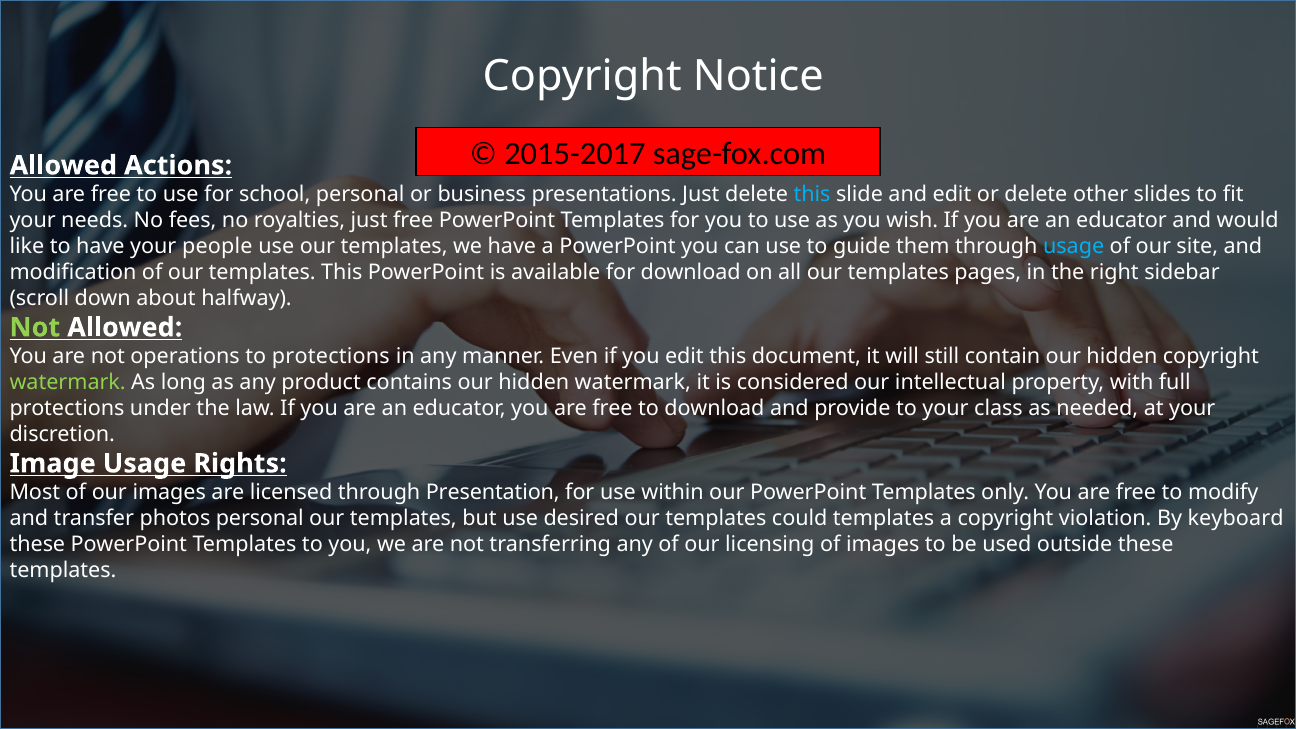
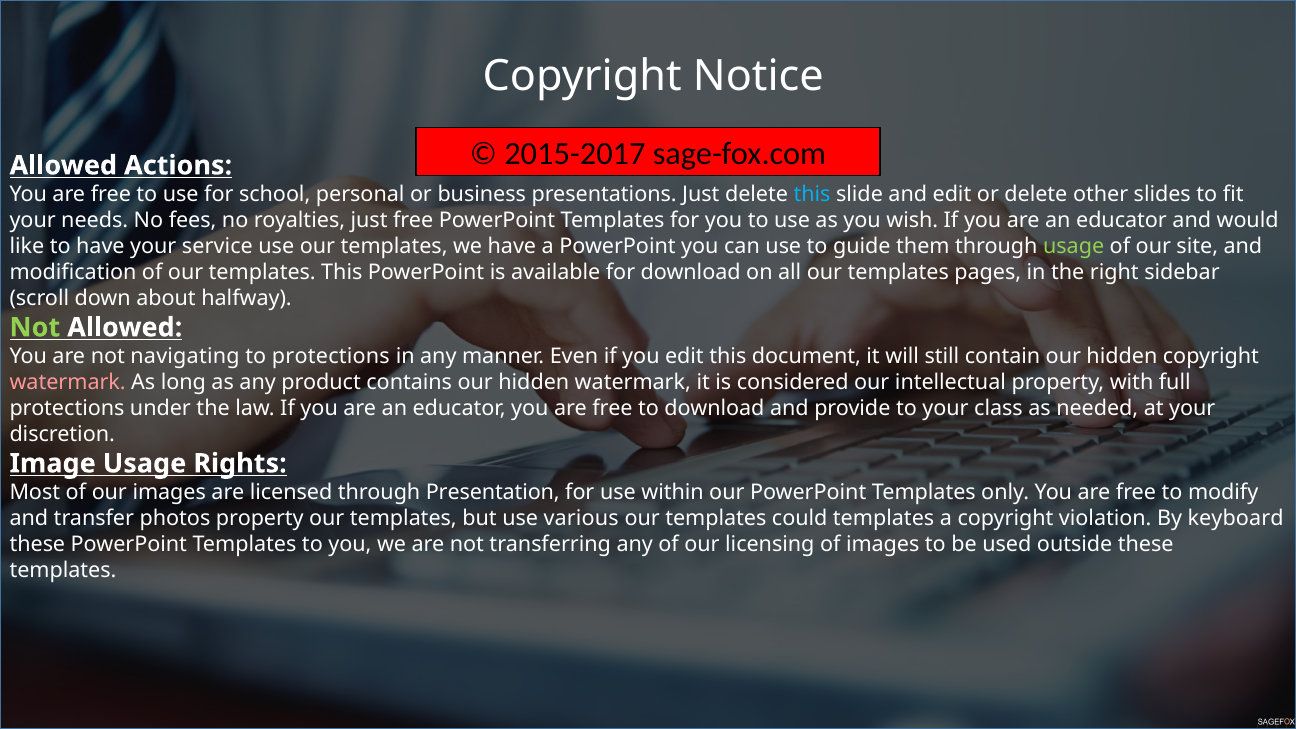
people: people -> service
usage at (1074, 246) colour: light blue -> light green
operations: operations -> navigating
watermark at (68, 382) colour: light green -> pink
photos personal: personal -> property
desired: desired -> various
